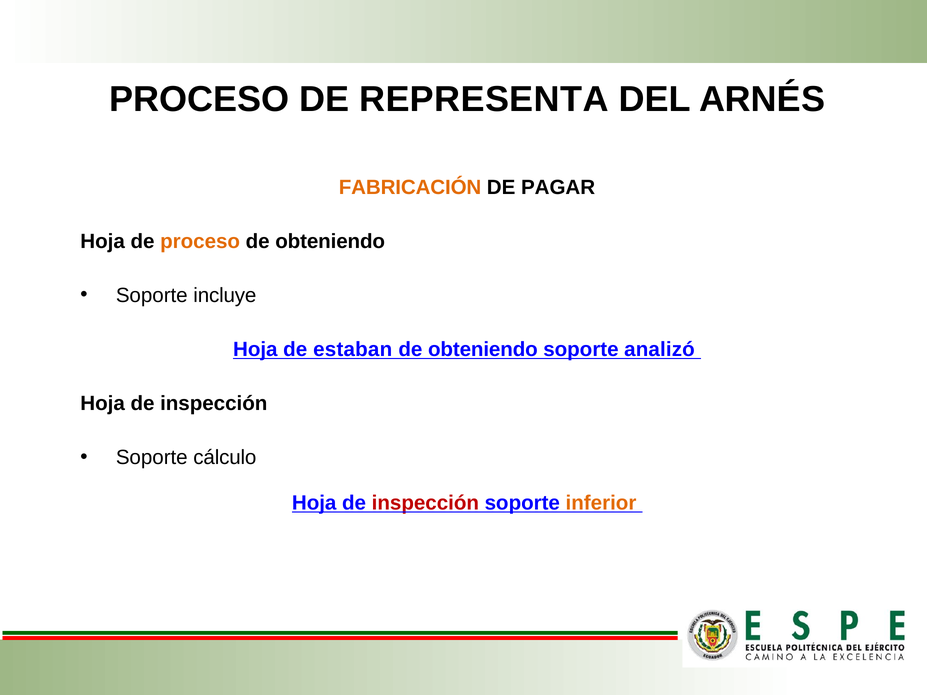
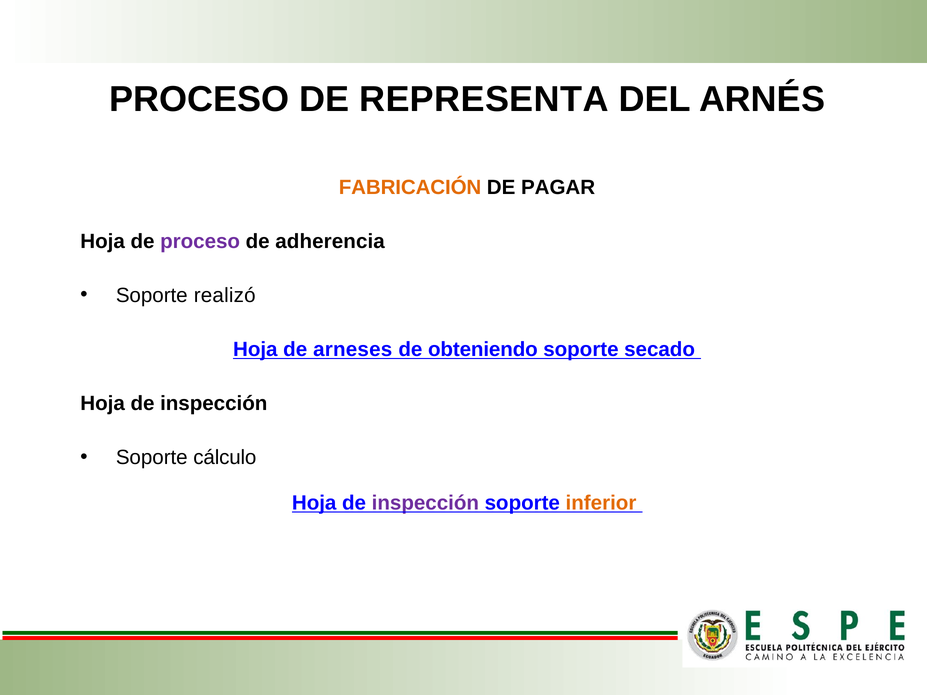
proceso at (200, 241) colour: orange -> purple
obteniendo at (330, 241): obteniendo -> adherencia
incluye: incluye -> realizó
estaban: estaban -> arneses
analizó: analizó -> secado
inspección at (425, 503) colour: red -> purple
